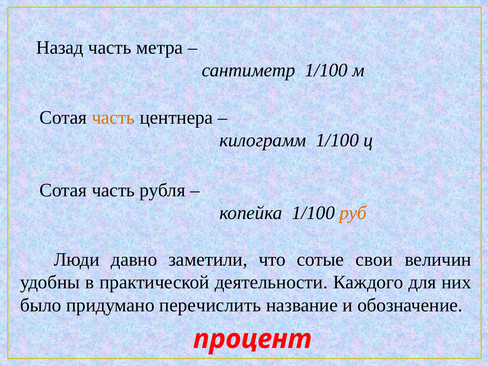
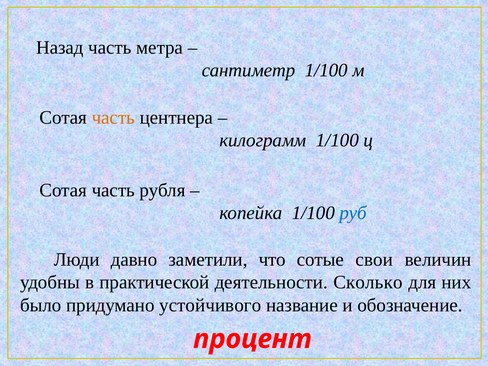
руб colour: orange -> blue
Каждого: Каждого -> Сколько
перечислить: перечислить -> устойчивого
